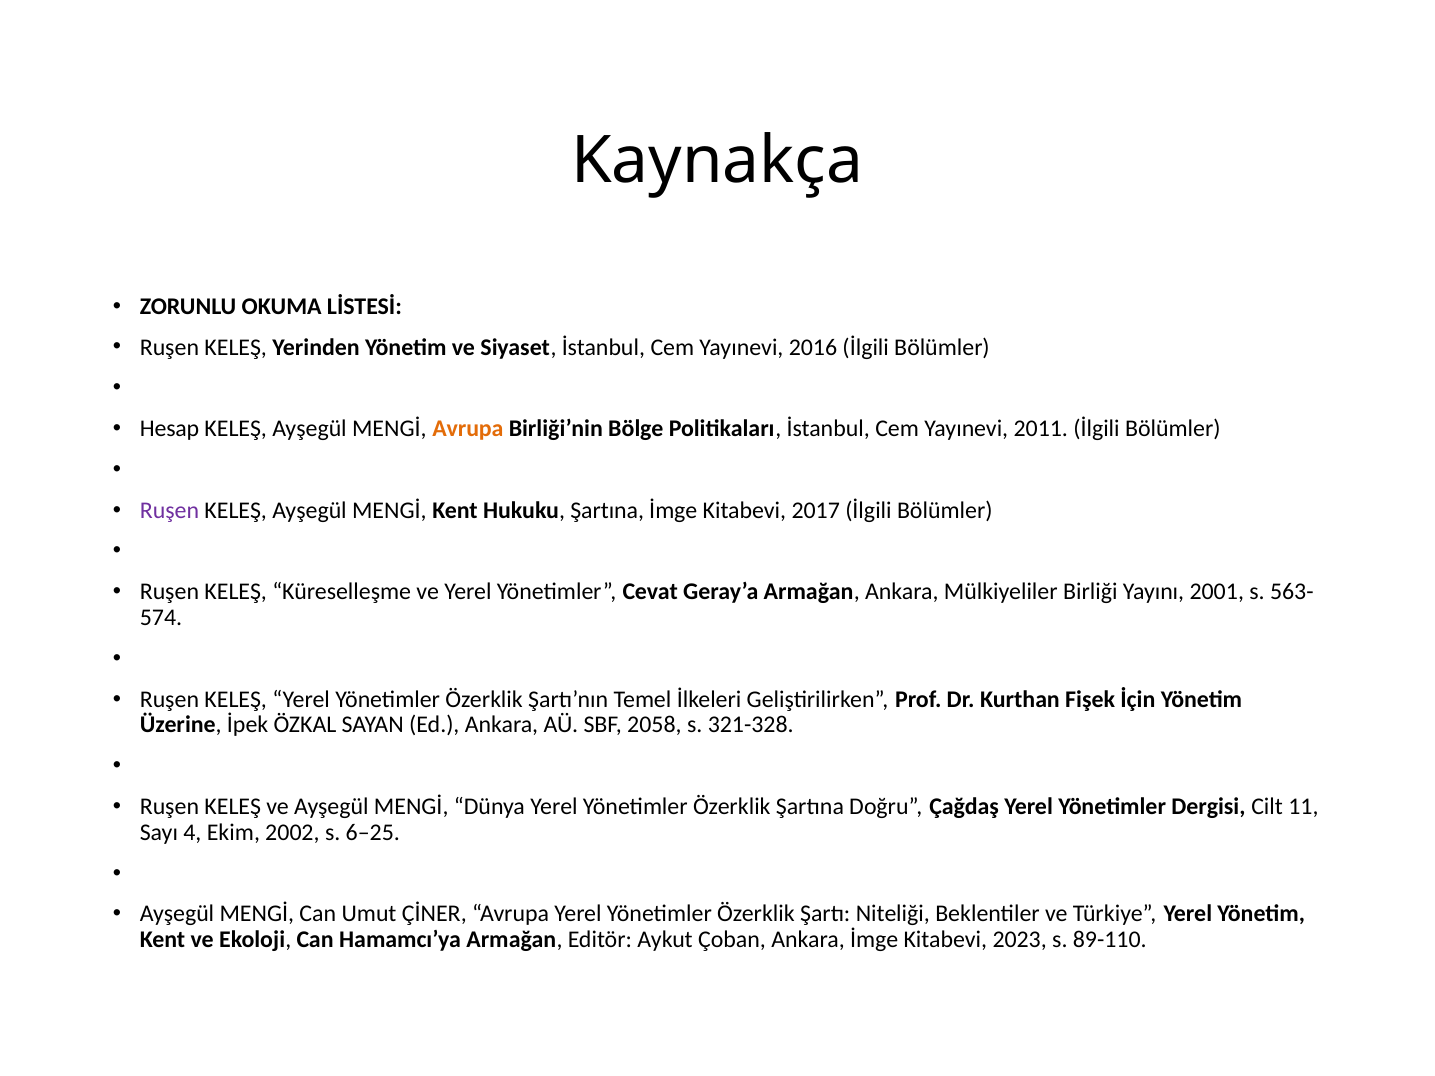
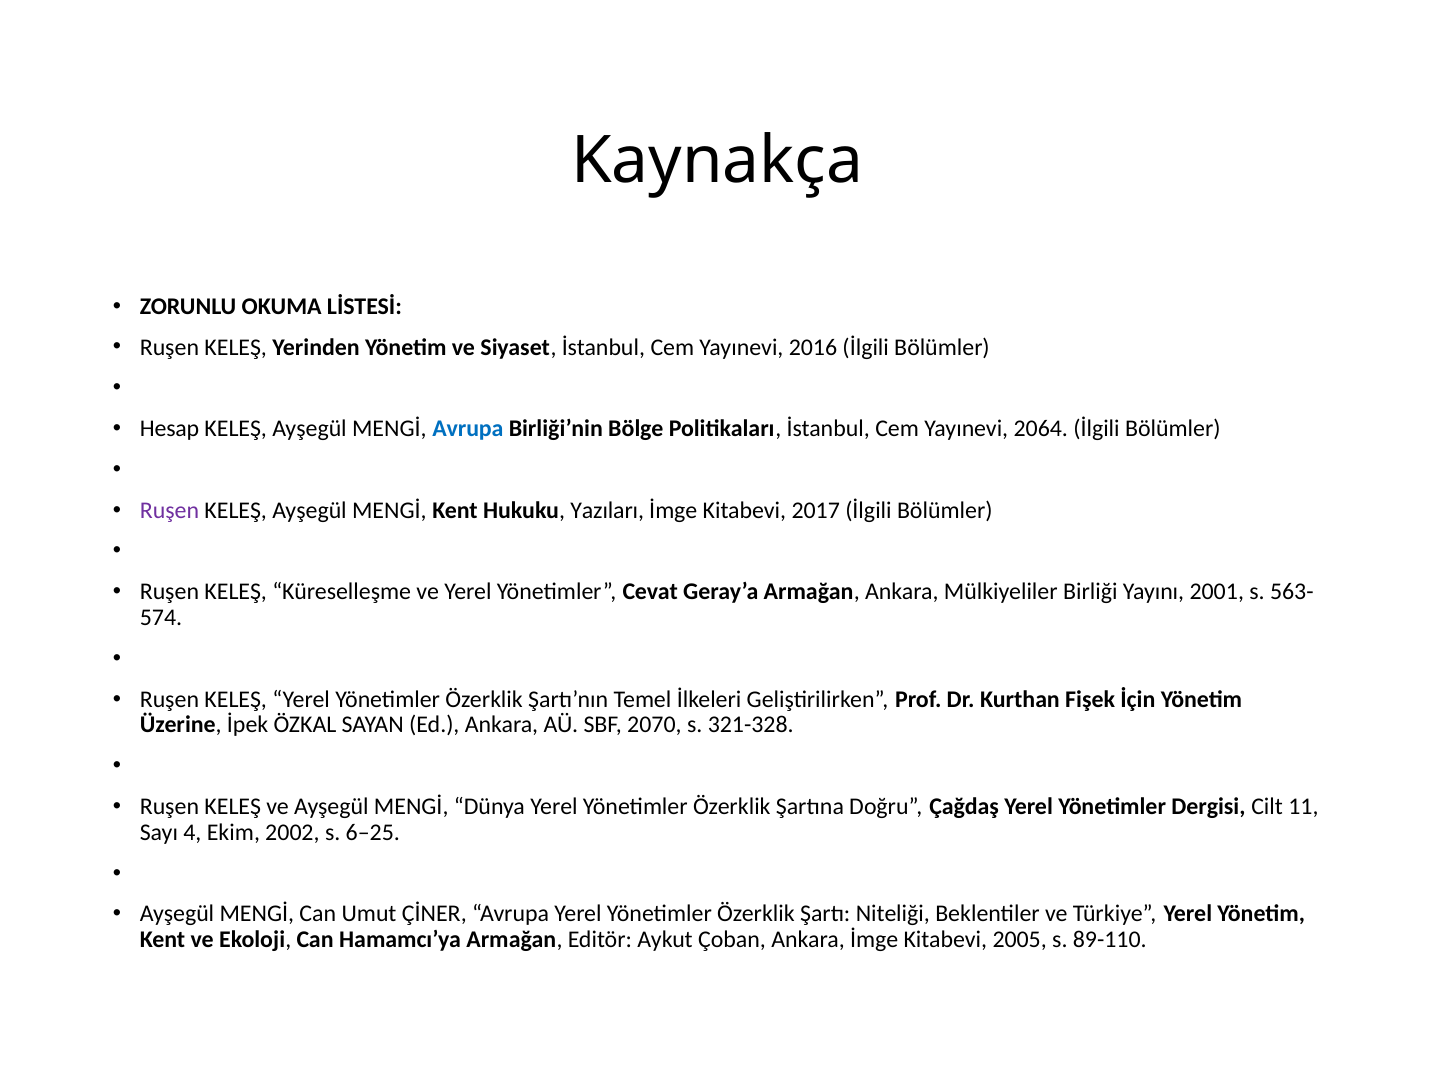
Avrupa at (468, 429) colour: orange -> blue
2011: 2011 -> 2064
Hukuku Şartına: Şartına -> Yazıları
2058: 2058 -> 2070
2023: 2023 -> 2005
